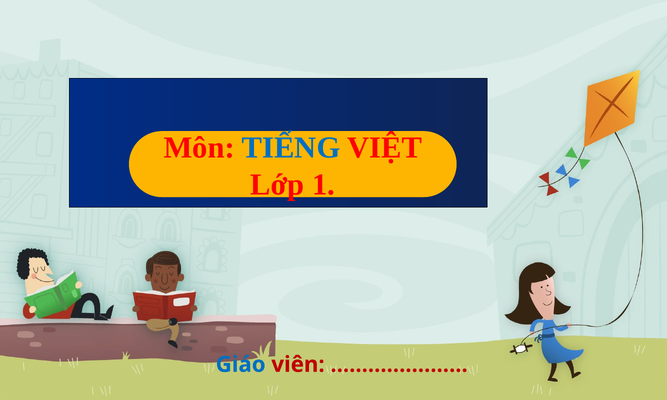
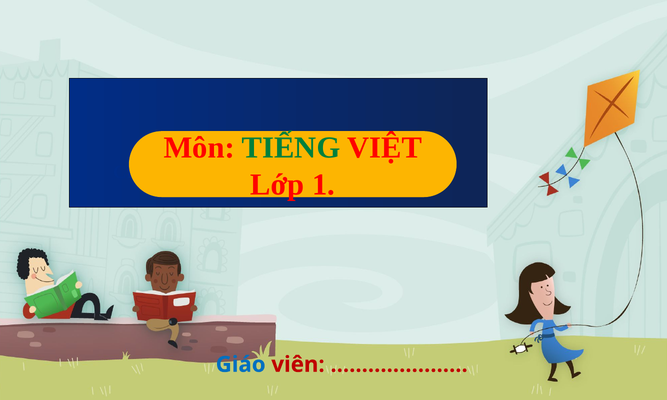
TIẾNG colour: blue -> green
